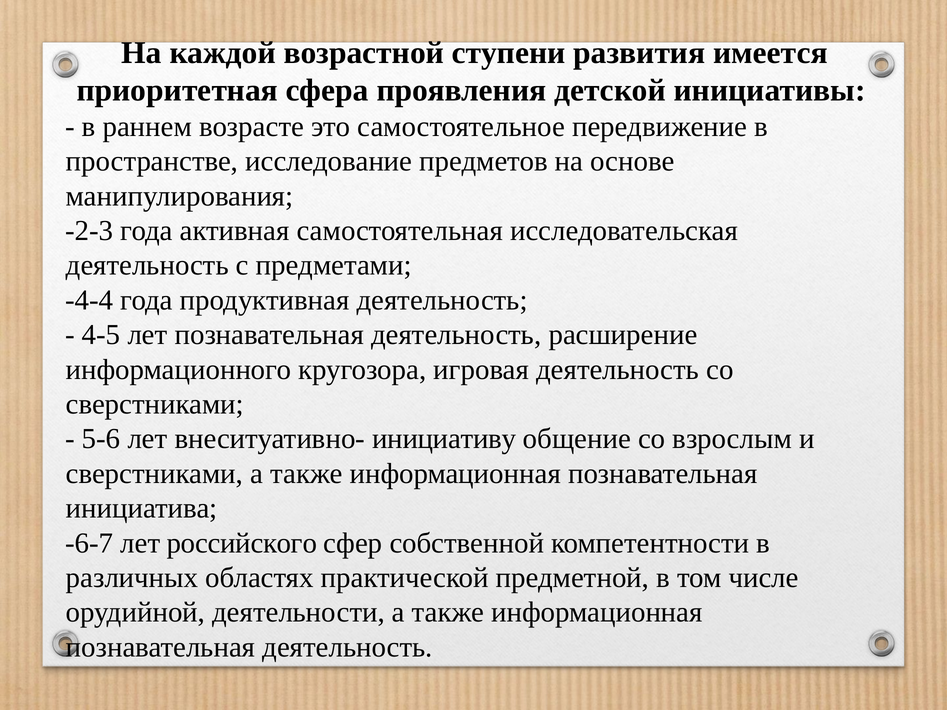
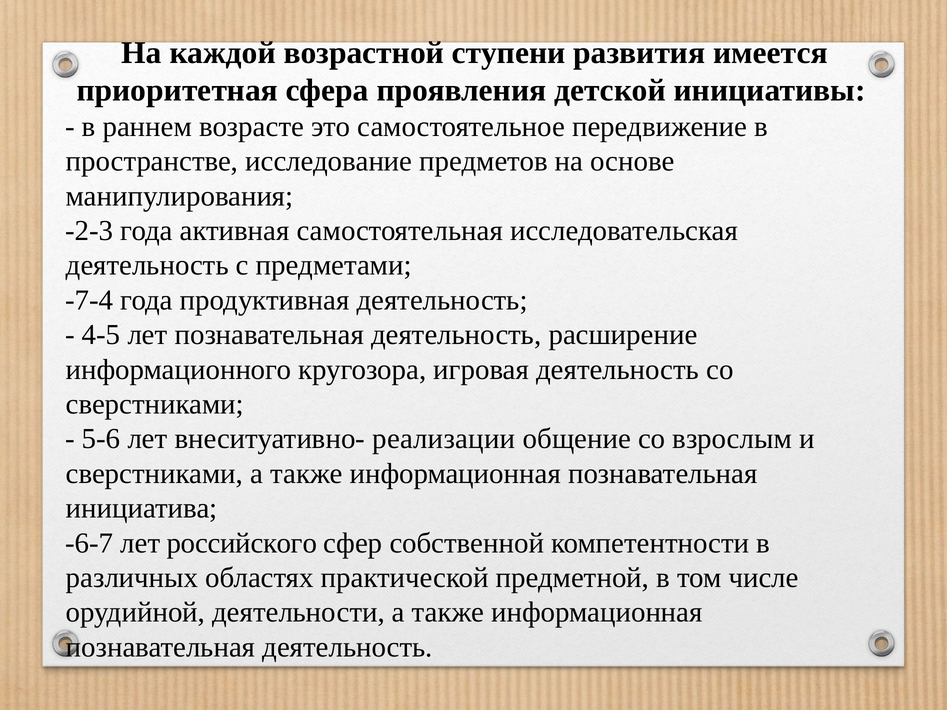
-4-4: -4-4 -> -7-4
инициативу: инициативу -> реализации
